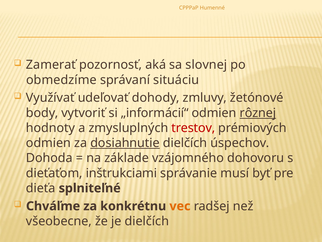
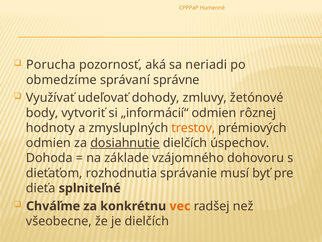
Zamerať: Zamerať -> Porucha
slovnej: slovnej -> neriadi
situáciu: situáciu -> správne
rôznej underline: present -> none
trestov colour: red -> orange
inštrukciami: inštrukciami -> rozhodnutia
